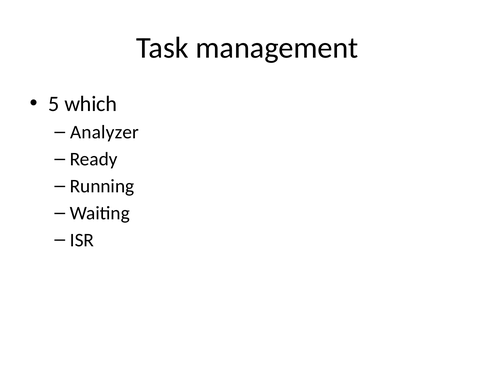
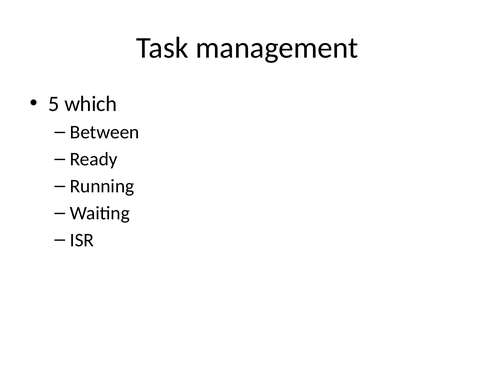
Analyzer: Analyzer -> Between
